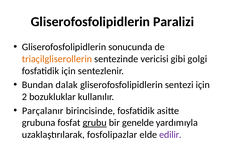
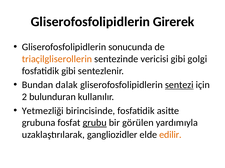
Paralizi: Paralizi -> Girerek
fosfatidik için: için -> gibi
sentezi underline: none -> present
bozukluklar: bozukluklar -> bulunduran
Parçalanır: Parçalanır -> Yetmezliği
genelde: genelde -> görülen
fosfolipazlar: fosfolipazlar -> gangliozidler
edilir colour: purple -> orange
